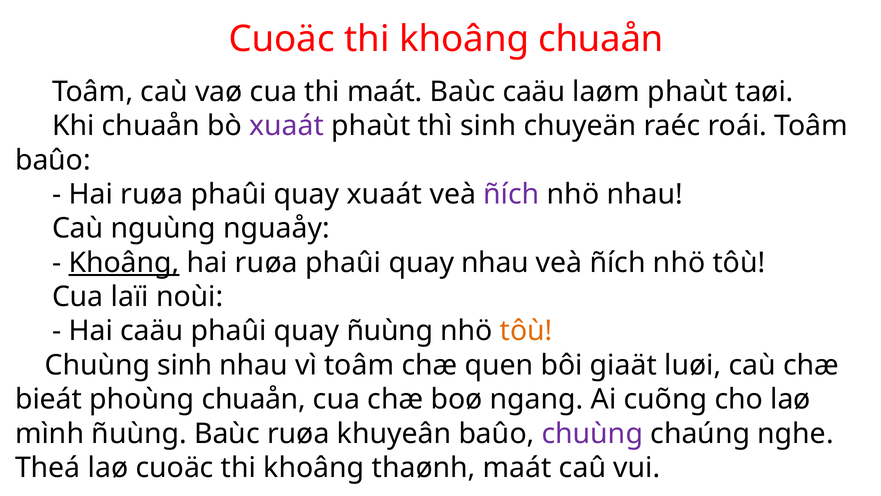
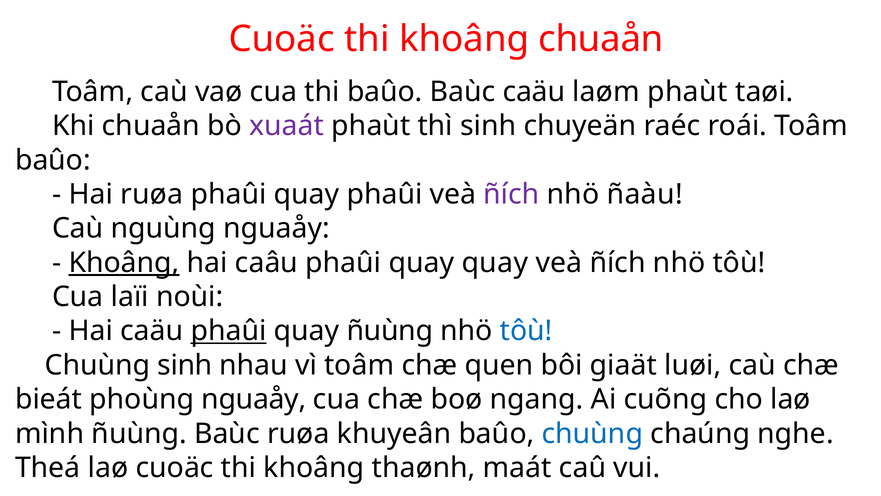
thi maát: maát -> baûo
quay xuaát: xuaát -> phaûi
nhö nhau: nhau -> ñaàu
ruøa at (266, 262): ruøa -> caâu
quay nhau: nhau -> quay
phaûi at (229, 331) underline: none -> present
tôù at (526, 331) colour: orange -> blue
phoùng chuaån: chuaån -> nguaåy
chuùng at (592, 433) colour: purple -> blue
